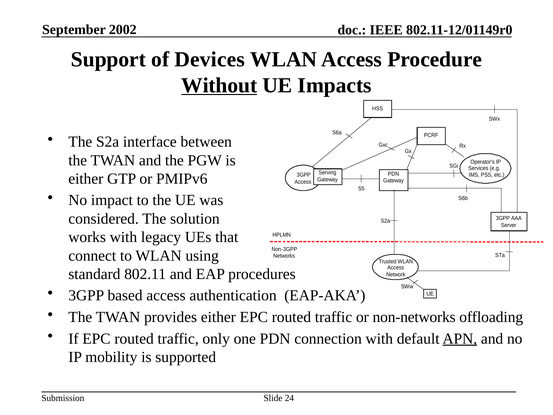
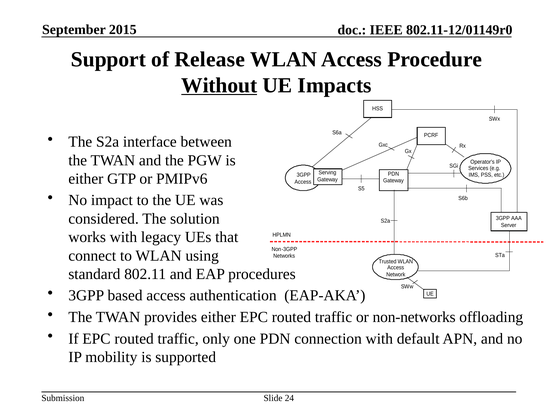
2002: 2002 -> 2015
Devices: Devices -> Release
APN underline: present -> none
